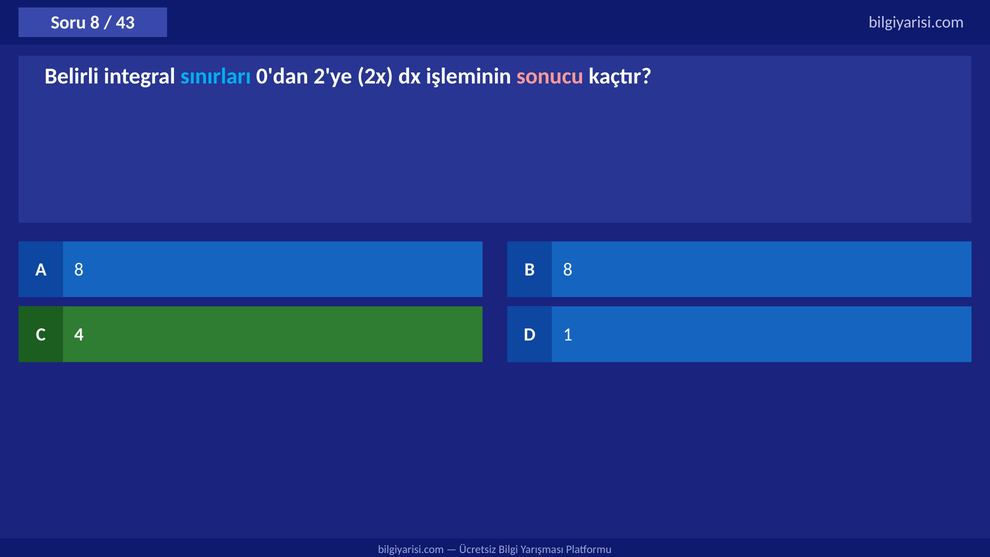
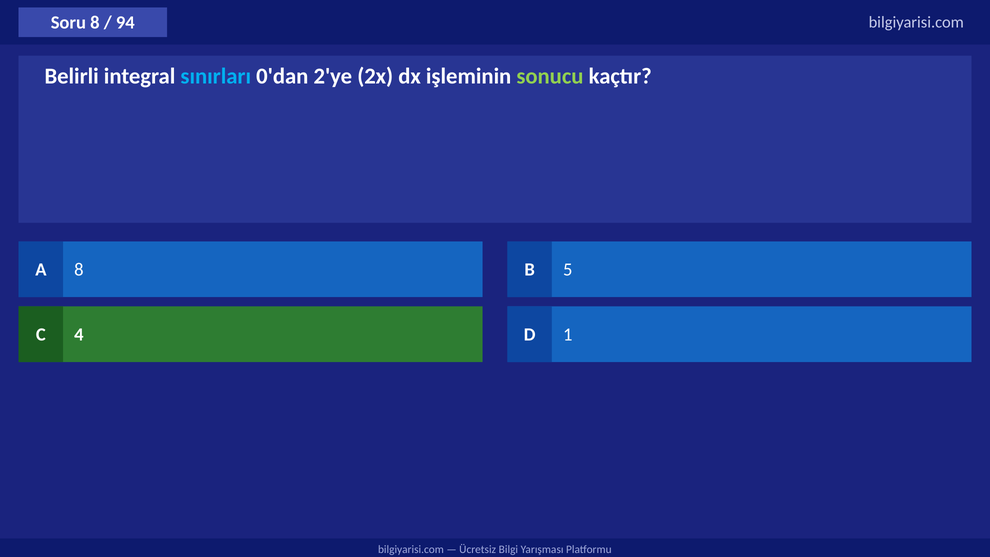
43: 43 -> 94
sonucu colour: pink -> light green
B 8: 8 -> 5
